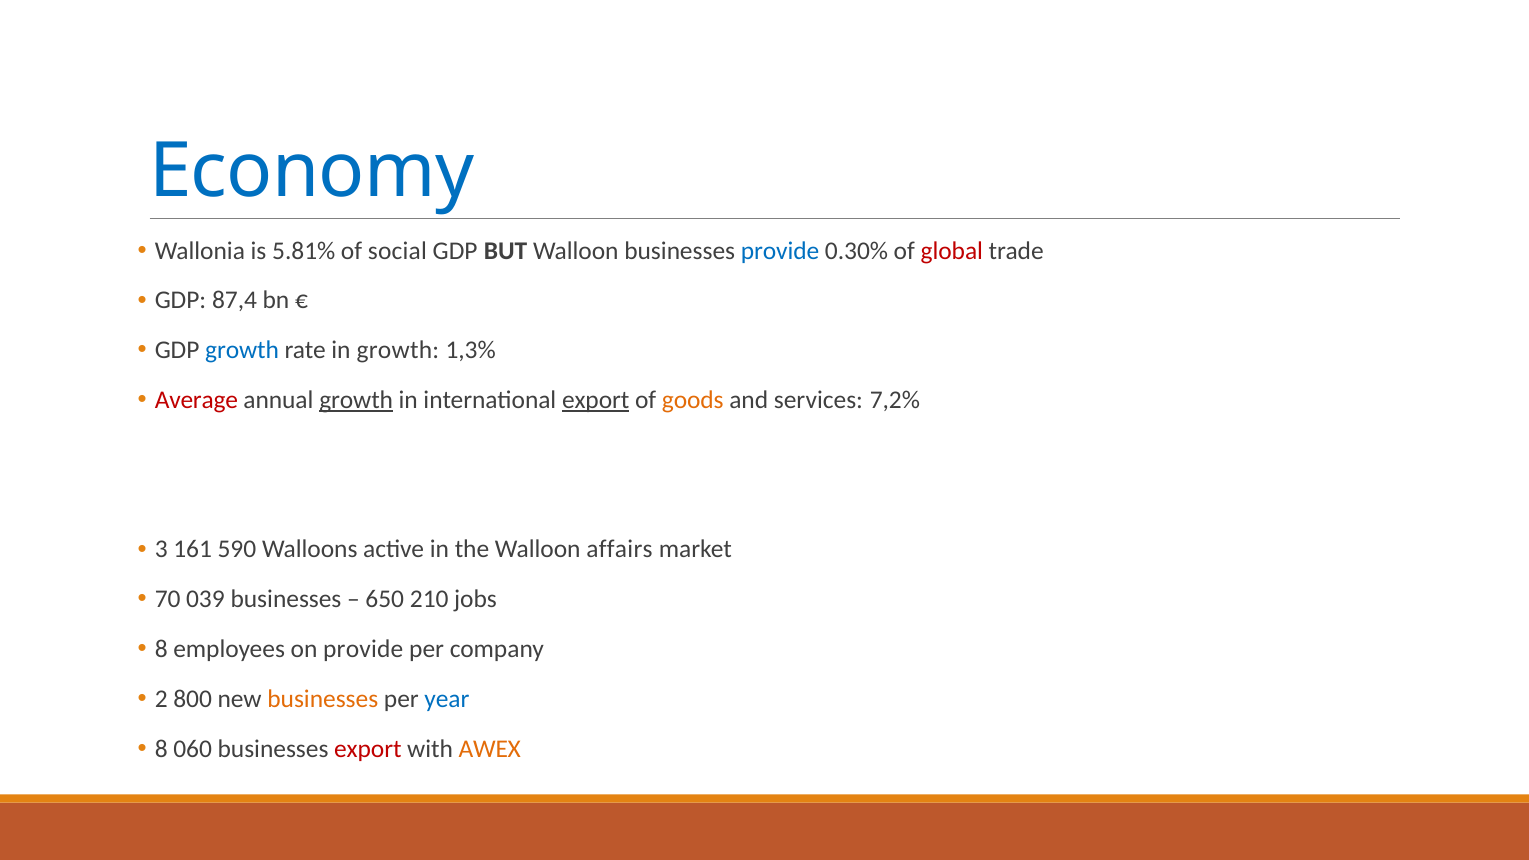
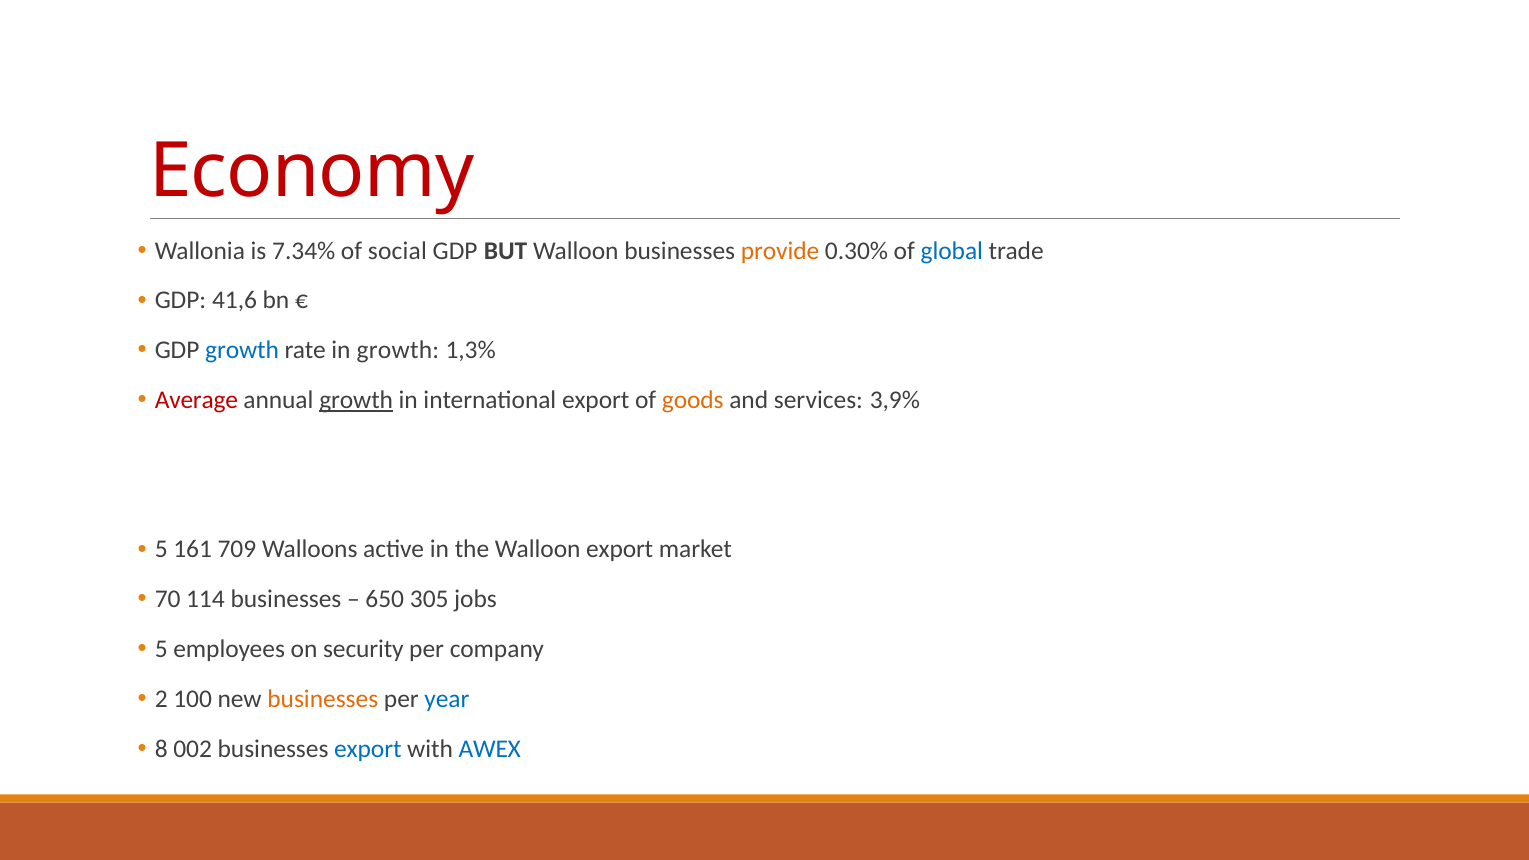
Economy colour: blue -> red
5.81%: 5.81% -> 7.34%
provide at (780, 251) colour: blue -> orange
global colour: red -> blue
87,4: 87,4 -> 41,6
export at (596, 400) underline: present -> none
7,2%: 7,2% -> 3,9%
3 at (161, 550): 3 -> 5
590: 590 -> 709
Walloon affairs: affairs -> export
039: 039 -> 114
210: 210 -> 305
8 at (161, 649): 8 -> 5
on provide: provide -> security
800: 800 -> 100
060: 060 -> 002
export at (368, 749) colour: red -> blue
AWEX colour: orange -> blue
